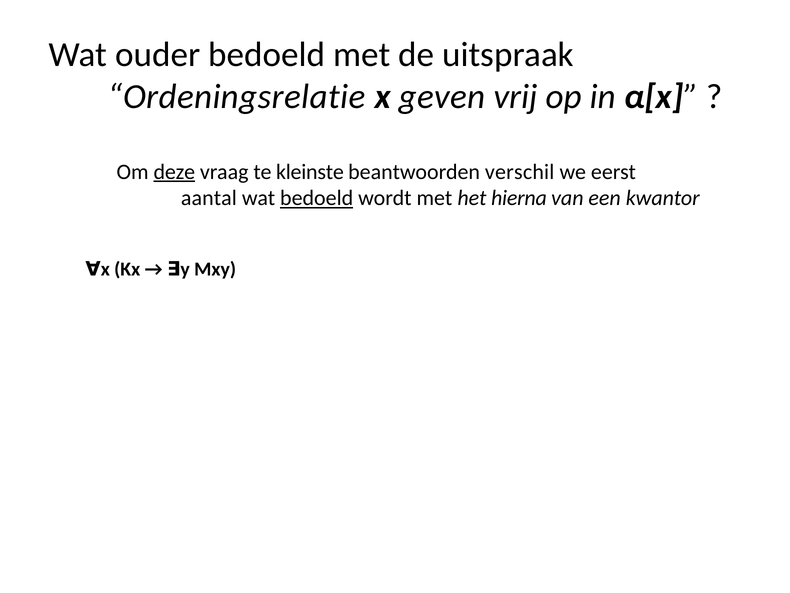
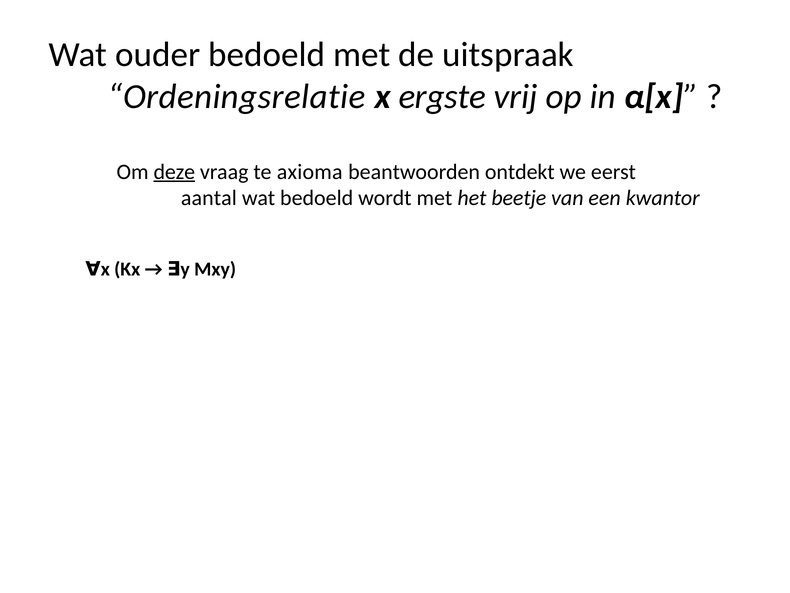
geven: geven -> ergste
kleinste: kleinste -> axioma
verschil: verschil -> ontdekt
bedoeld at (317, 198) underline: present -> none
hierna: hierna -> beetje
